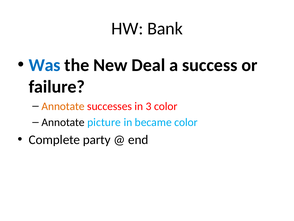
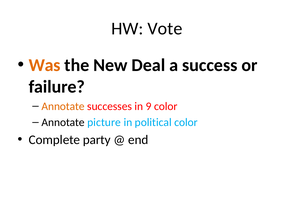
Bank: Bank -> Vote
Was colour: blue -> orange
3: 3 -> 9
became: became -> political
